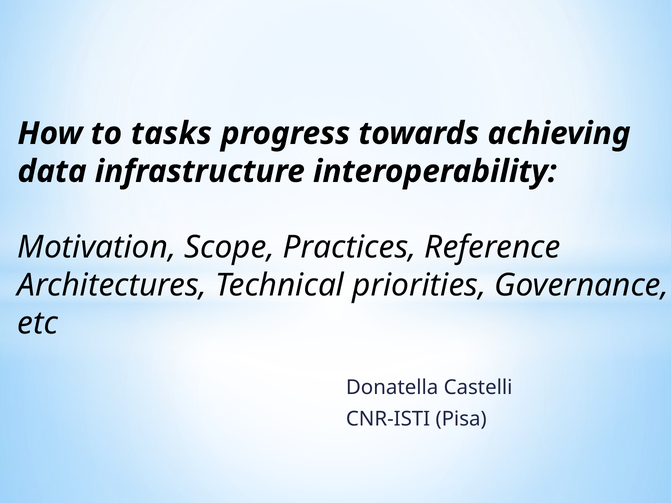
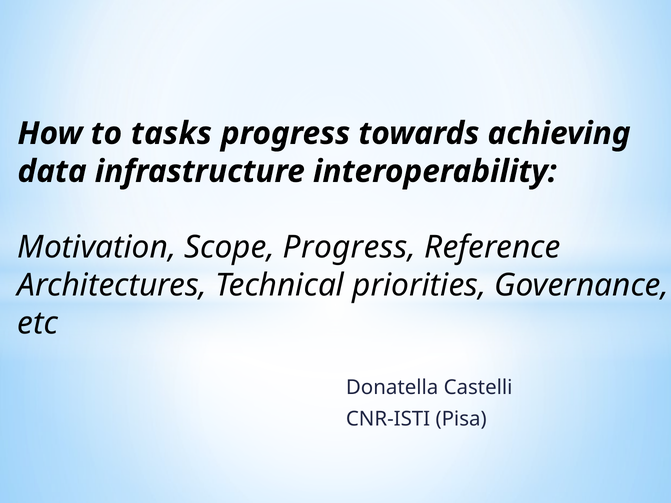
Scope Practices: Practices -> Progress
